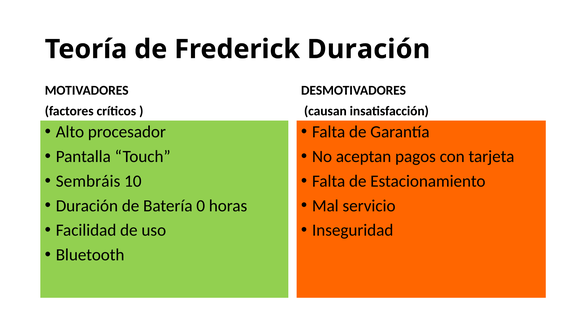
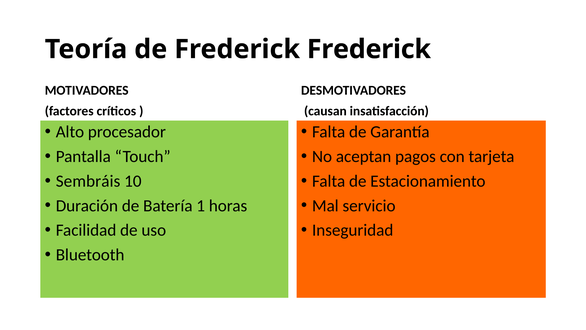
Frederick Duración: Duración -> Frederick
0: 0 -> 1
